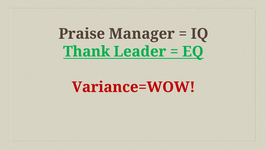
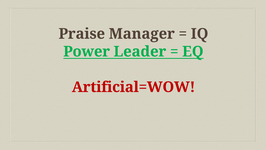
Thank: Thank -> Power
Variance=WOW: Variance=WOW -> Artificial=WOW
